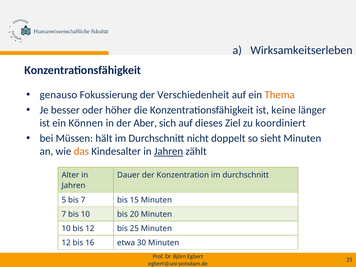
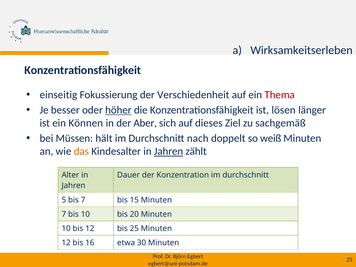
genauso: genauso -> einseitig
Thema colour: orange -> red
höher underline: none -> present
keine: keine -> lösen
koordiniert: koordiniert -> sachgemäß
nicht: nicht -> nach
sieht: sieht -> weiß
